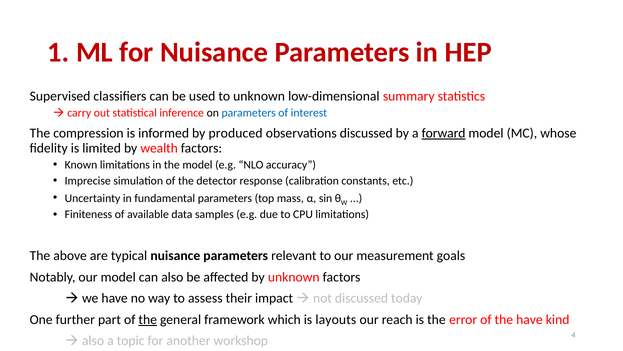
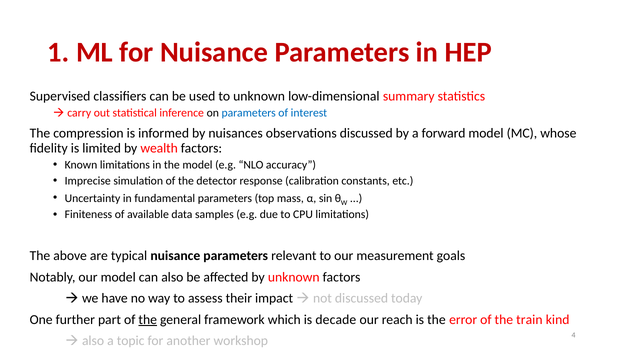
produced: produced -> nuisances
forward underline: present -> none
layouts: layouts -> decade
the have: have -> train
